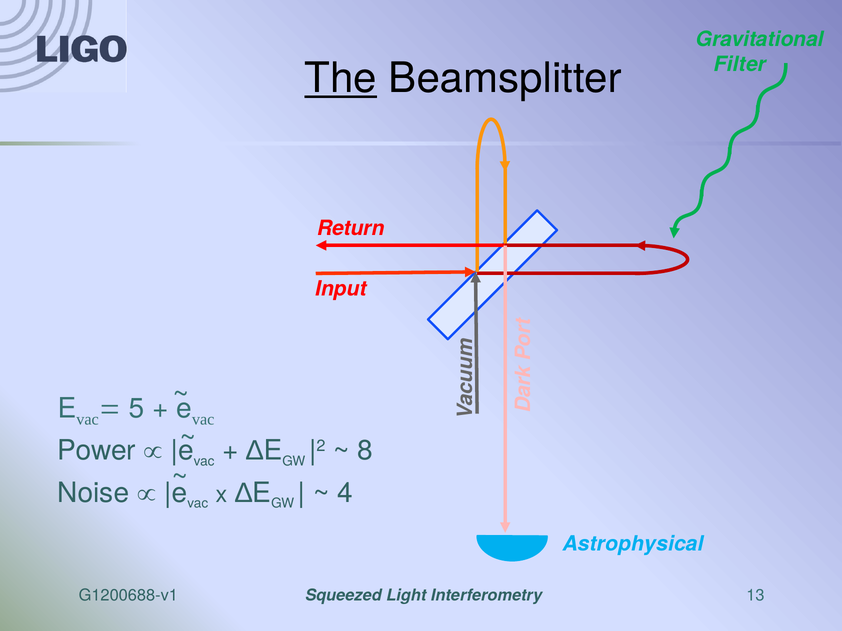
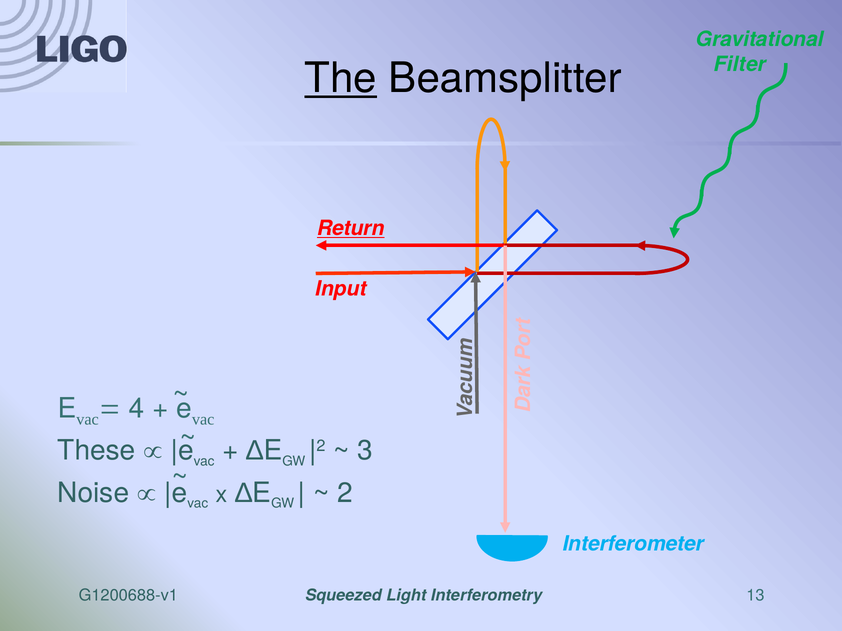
Return underline: none -> present
5: 5 -> 4
8: 8 -> 3
Power: Power -> These
4: 4 -> 2
Astrophysical: Astrophysical -> Interferometer
